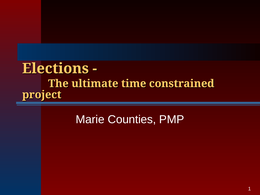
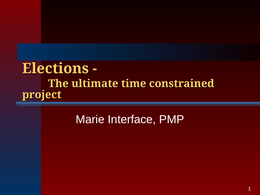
Counties: Counties -> Interface
